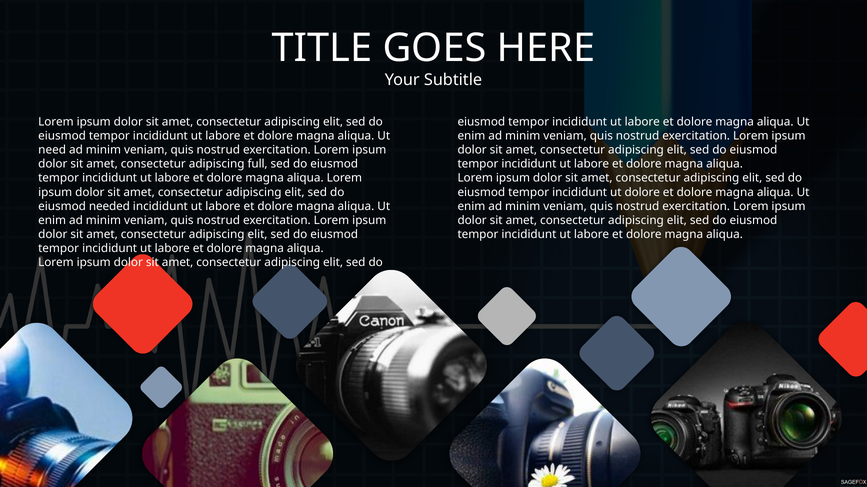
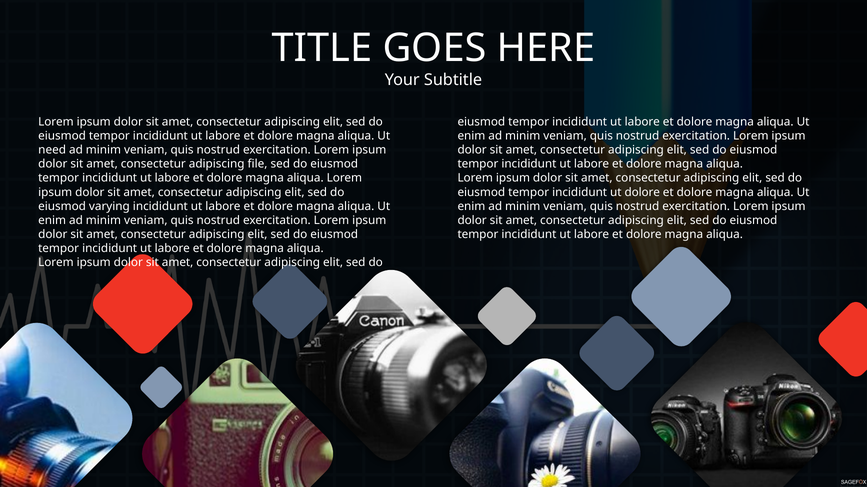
full: full -> file
needed: needed -> varying
